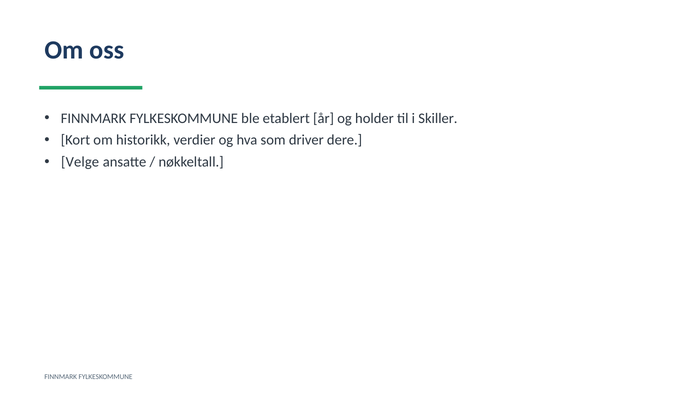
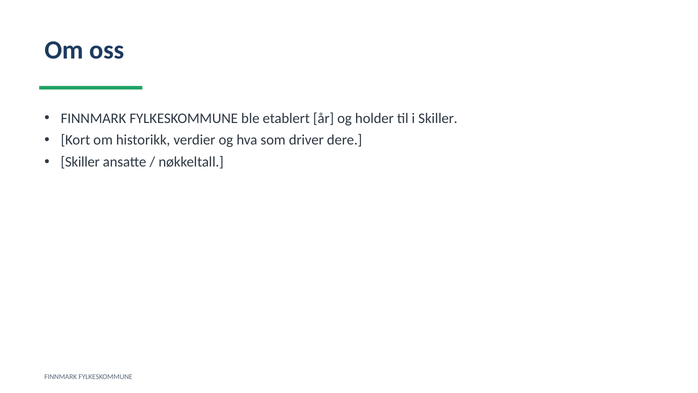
Velge at (80, 162): Velge -> Skiller
